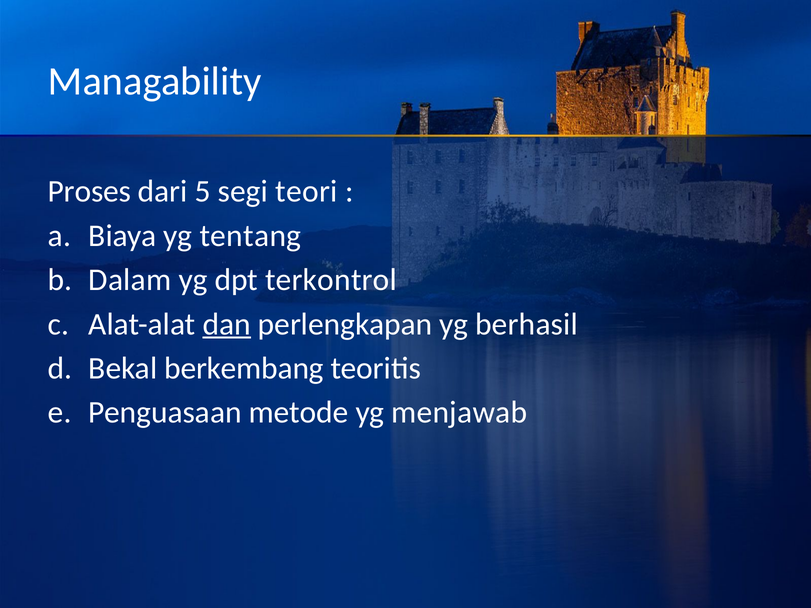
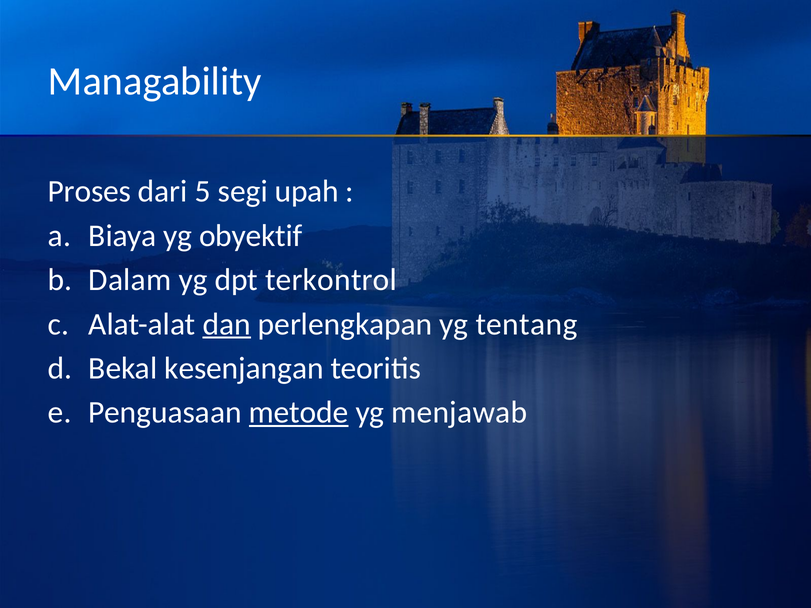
teori: teori -> upah
tentang: tentang -> obyektif
berhasil: berhasil -> tentang
berkembang: berkembang -> kesenjangan
metode underline: none -> present
